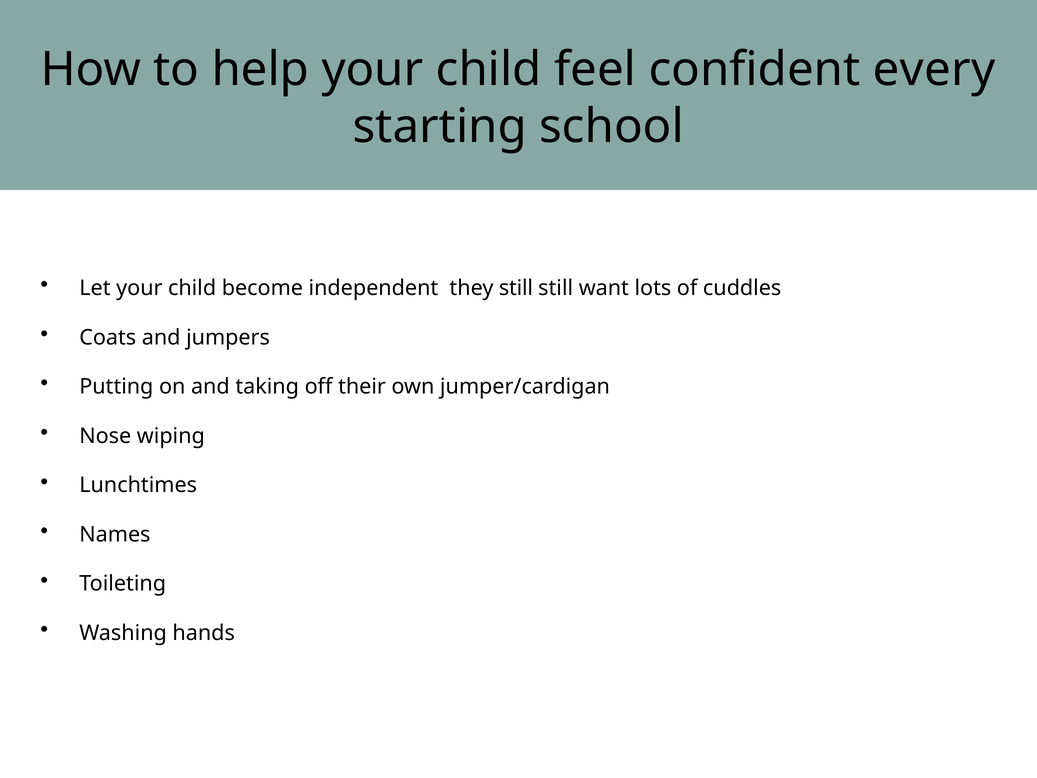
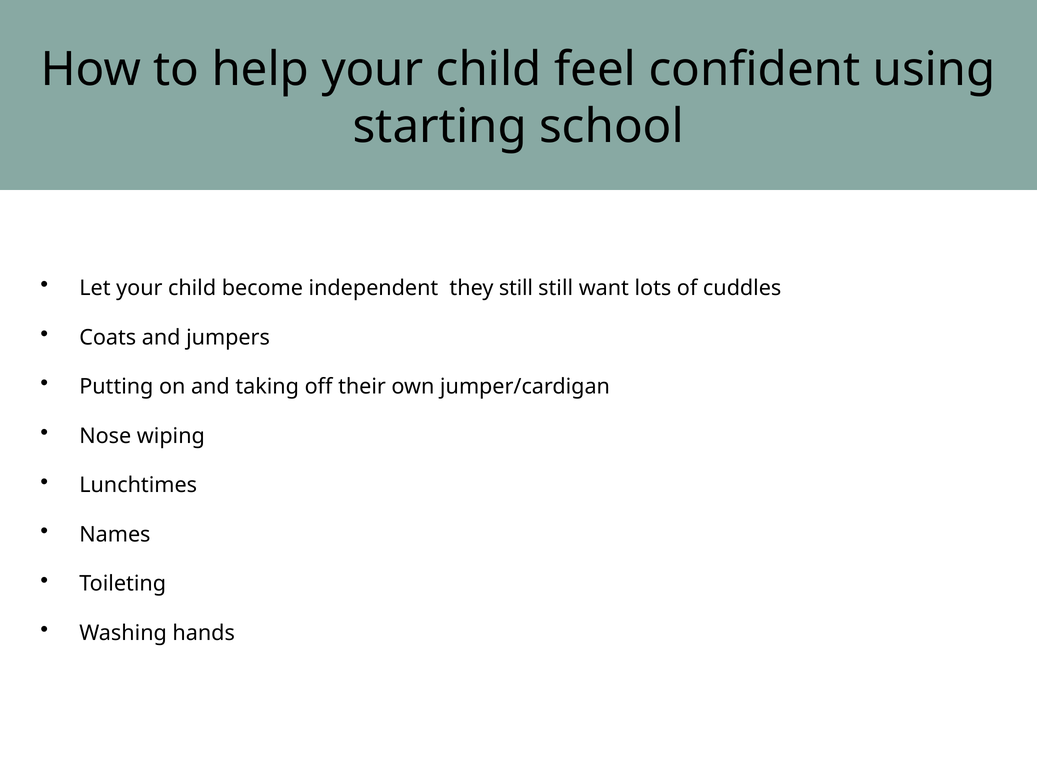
every: every -> using
